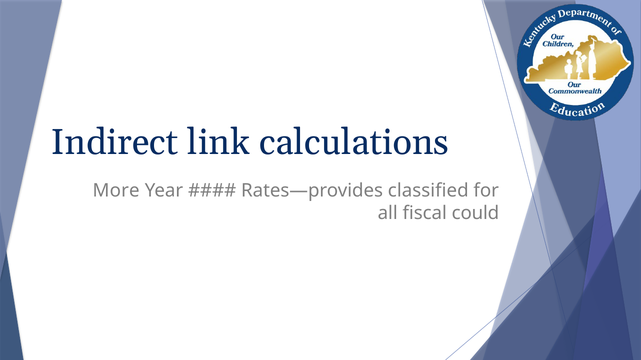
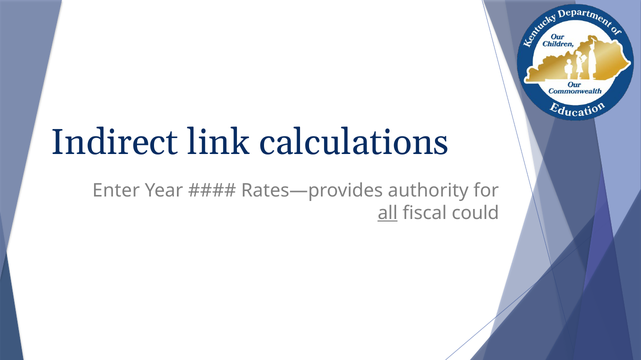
More: More -> Enter
classified: classified -> authority
all underline: none -> present
